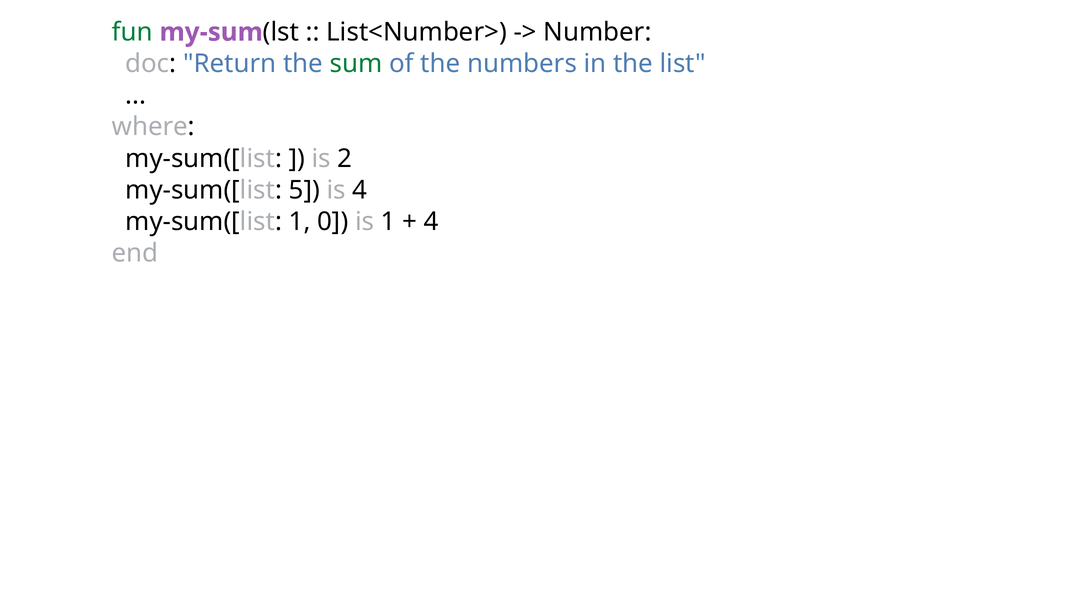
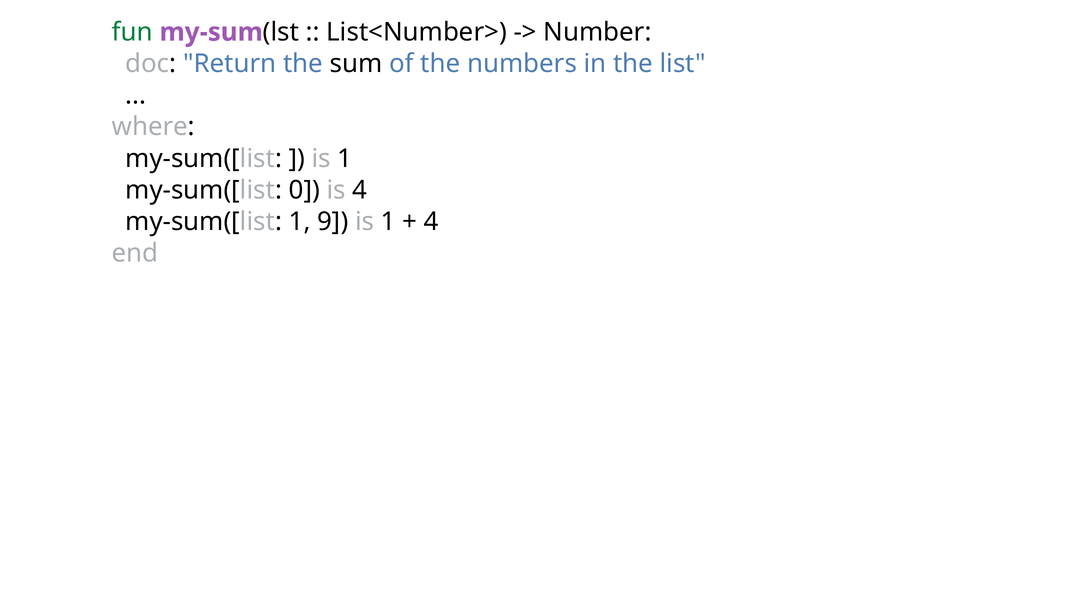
sum colour: green -> black
2 at (345, 158): 2 -> 1
5: 5 -> 0
0: 0 -> 9
